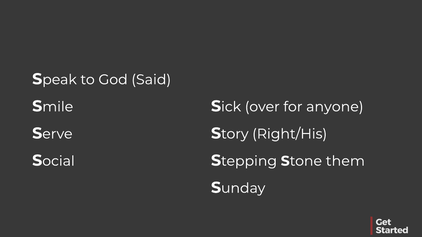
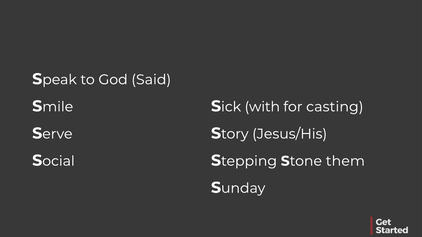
over: over -> with
anyone: anyone -> casting
Right/His: Right/His -> Jesus/His
